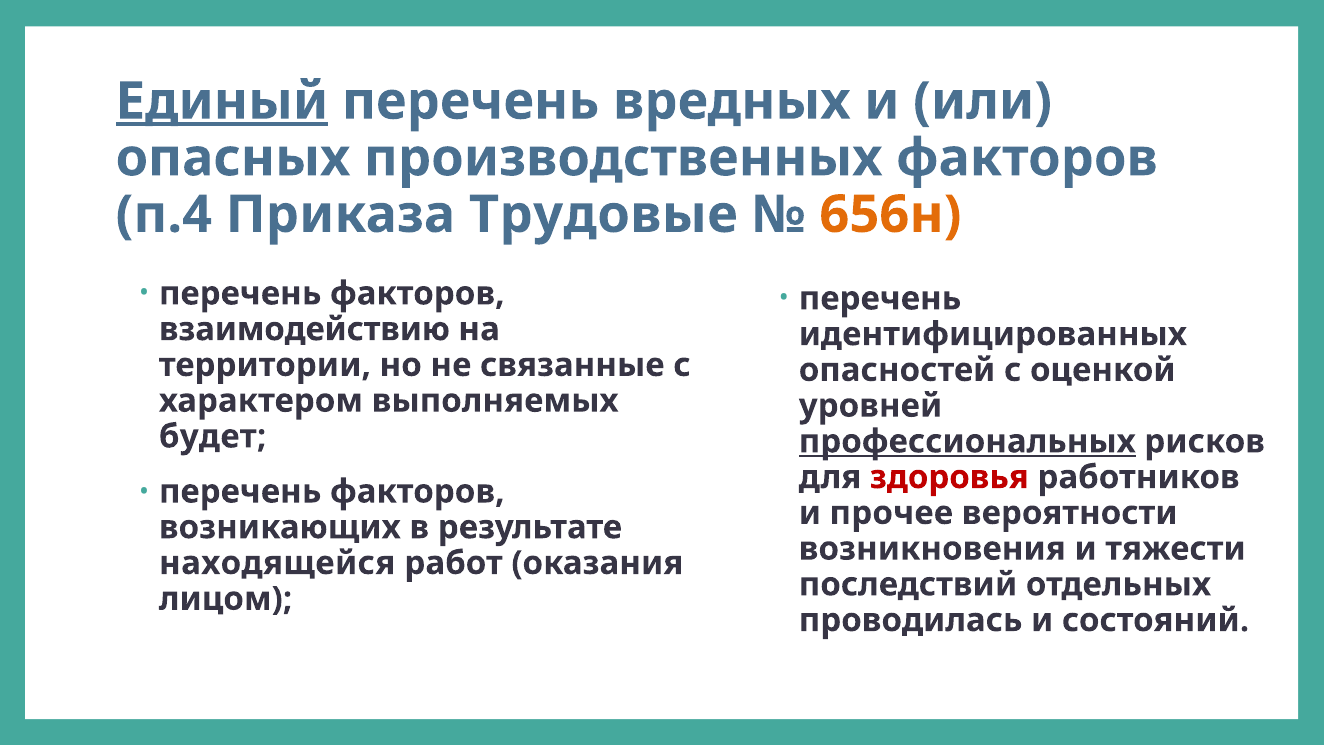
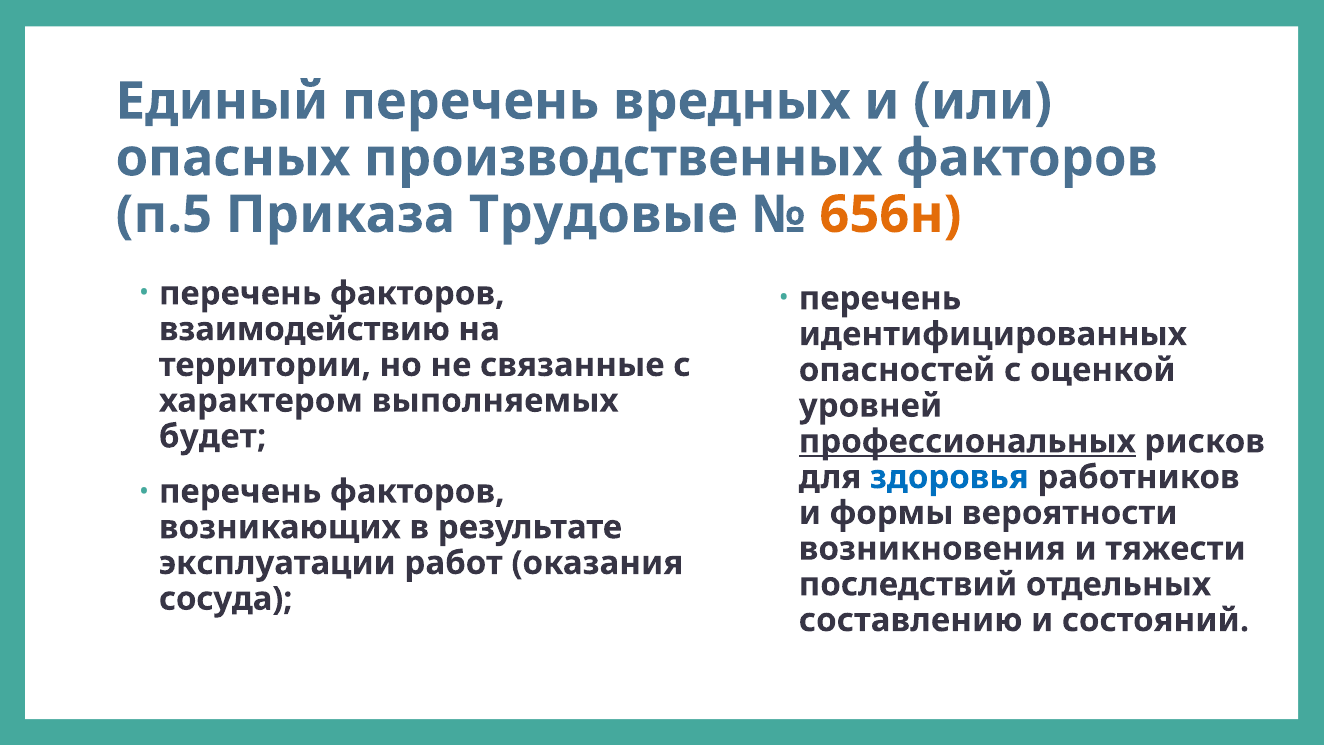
Единый underline: present -> none
п.4: п.4 -> п.5
здоровья colour: red -> blue
прочее: прочее -> формы
находящейся: находящейся -> эксплуатации
лицом: лицом -> сосуда
проводилась: проводилась -> составлению
